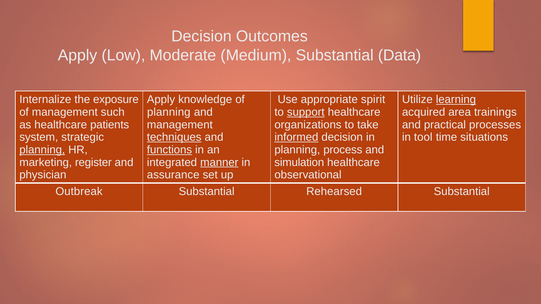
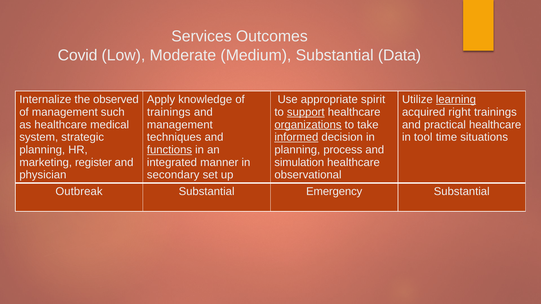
Decision at (201, 36): Decision -> Services
Apply at (78, 55): Apply -> Covid
exposure: exposure -> observed
planning at (169, 112): planning -> trainings
area: area -> right
patients: patients -> medical
organizations underline: none -> present
practical processes: processes -> healthcare
techniques underline: present -> none
planning at (42, 150) underline: present -> none
manner underline: present -> none
assurance: assurance -> secondary
Rehearsed: Rehearsed -> Emergency
